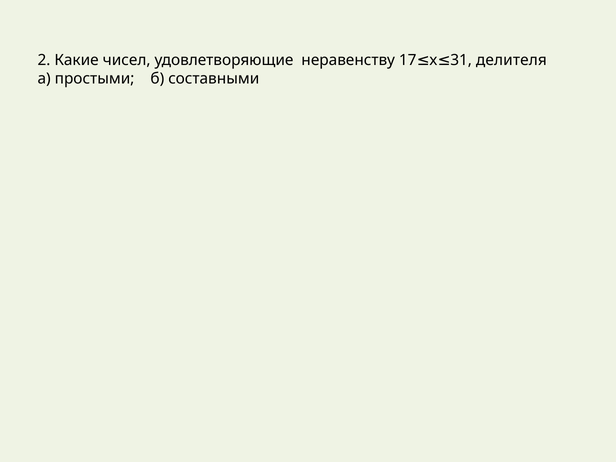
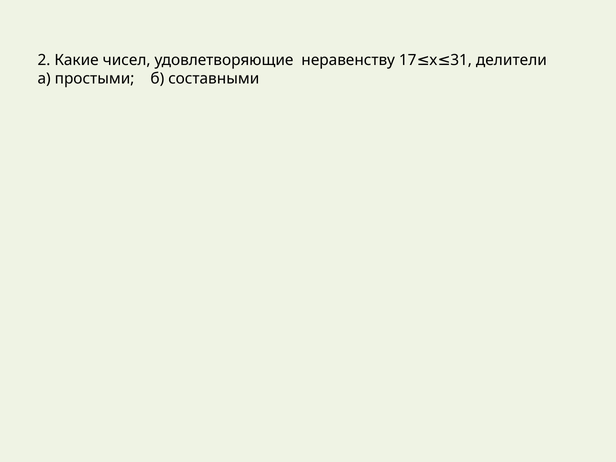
делителя: делителя -> делители
